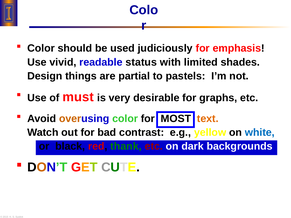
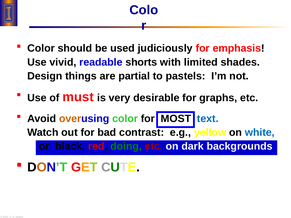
status: status -> shorts
text colour: orange -> blue
thank: thank -> doing
